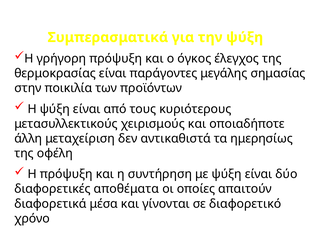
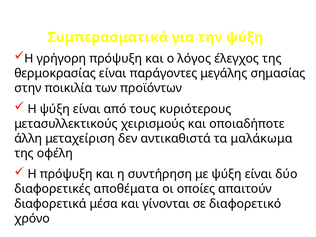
όγκος: όγκος -> λόγος
ημερησίως: ημερησίως -> μαλάκωμα
